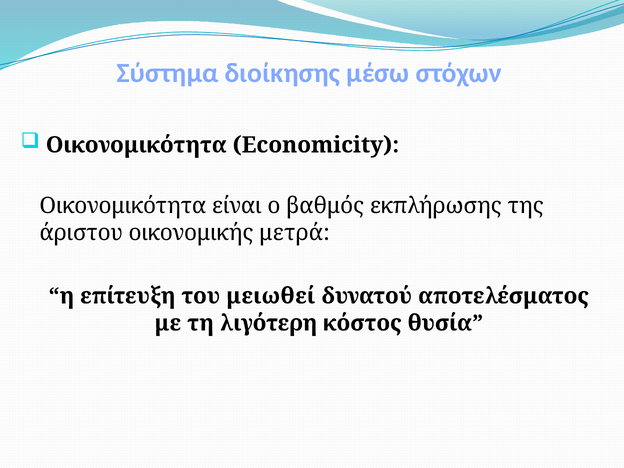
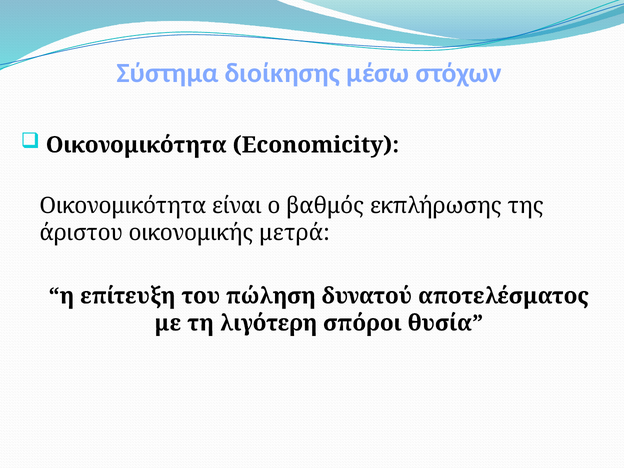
μειωθεί: μειωθεί -> πώληση
κόστος: κόστος -> σπόροι
